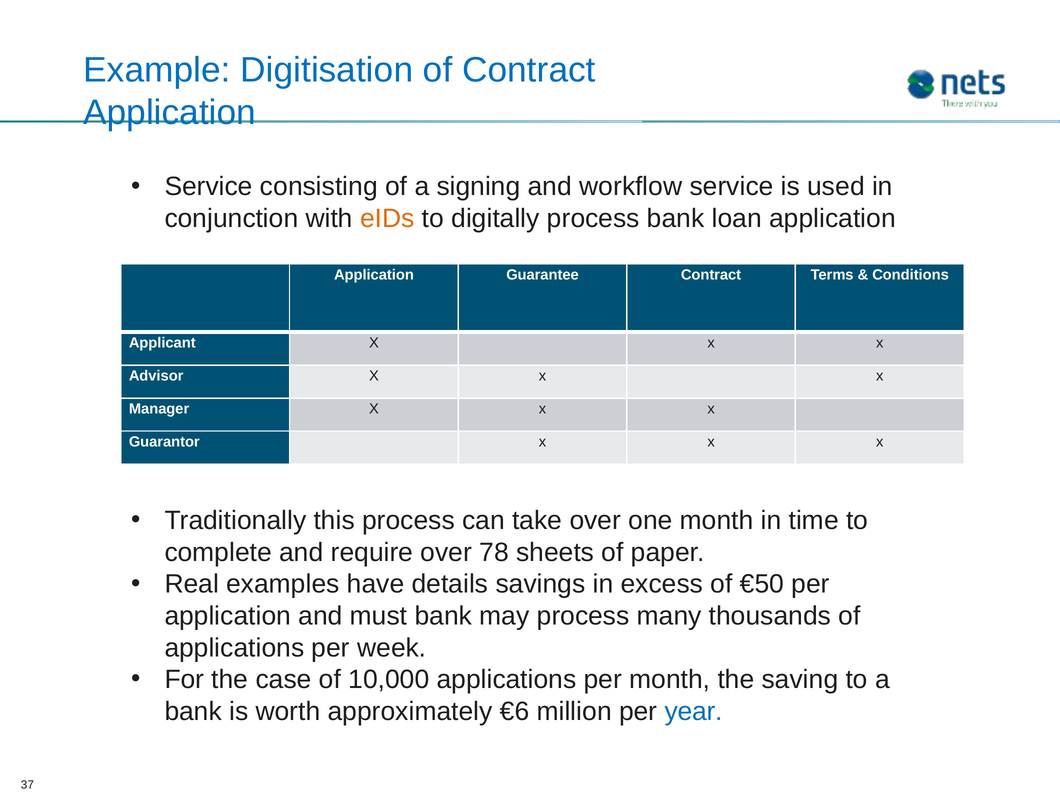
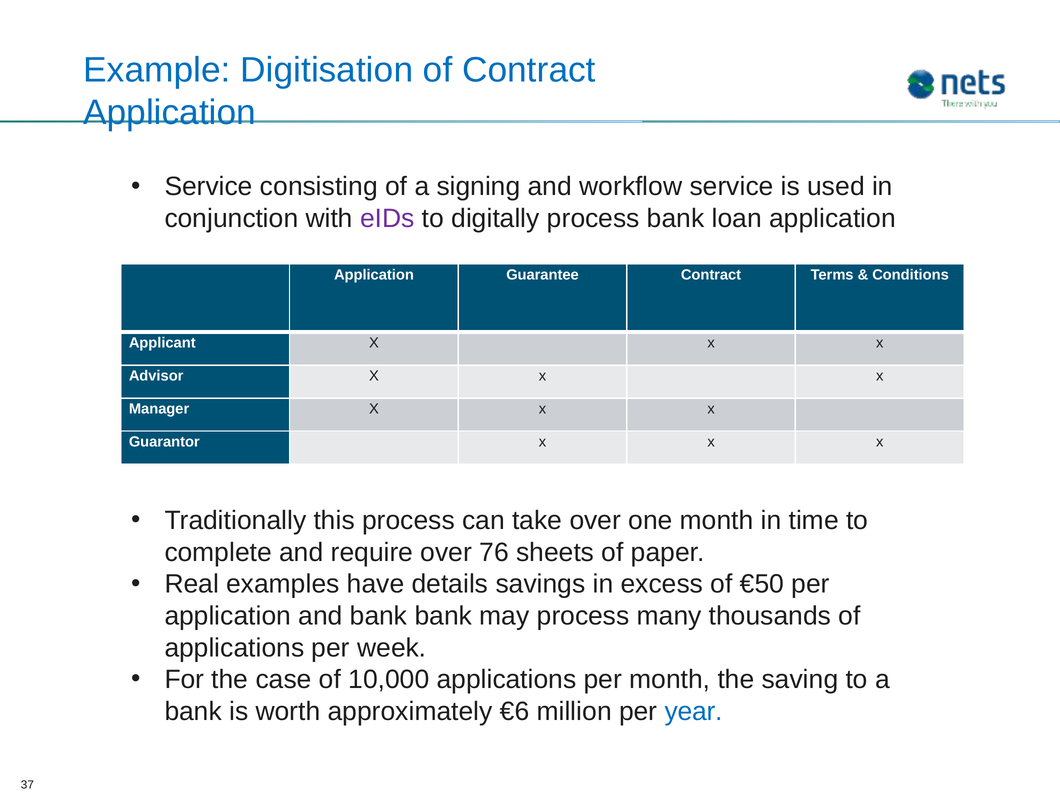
eIDs colour: orange -> purple
78: 78 -> 76
and must: must -> bank
